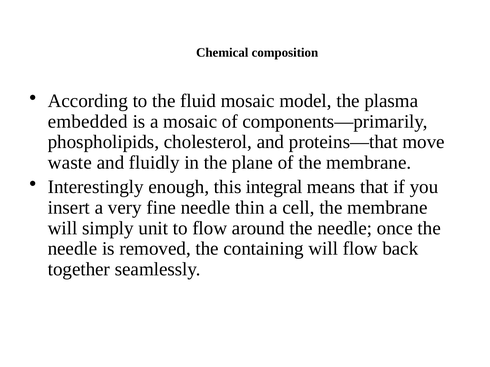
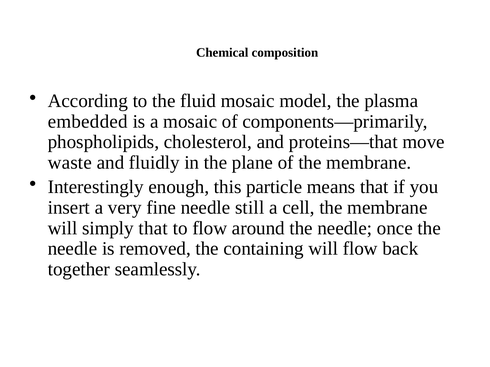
integral: integral -> particle
thin: thin -> still
simply unit: unit -> that
